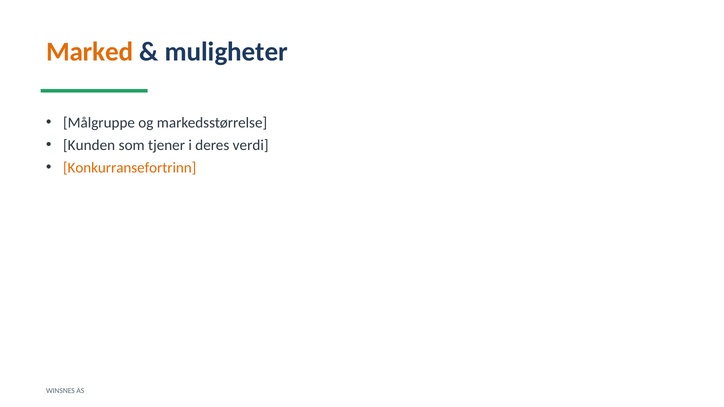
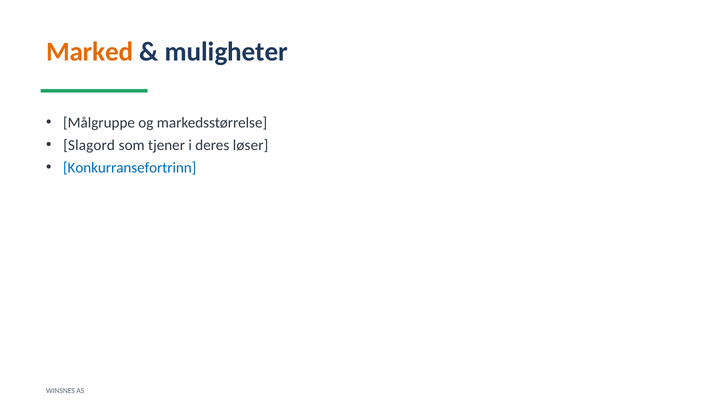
Kunden: Kunden -> Slagord
verdi: verdi -> løser
Konkurransefortrinn colour: orange -> blue
